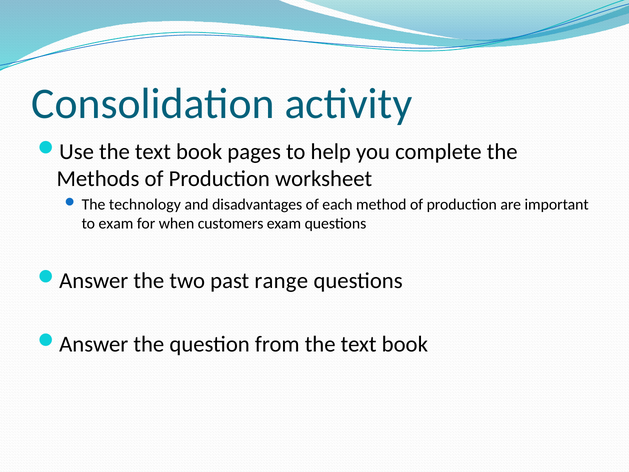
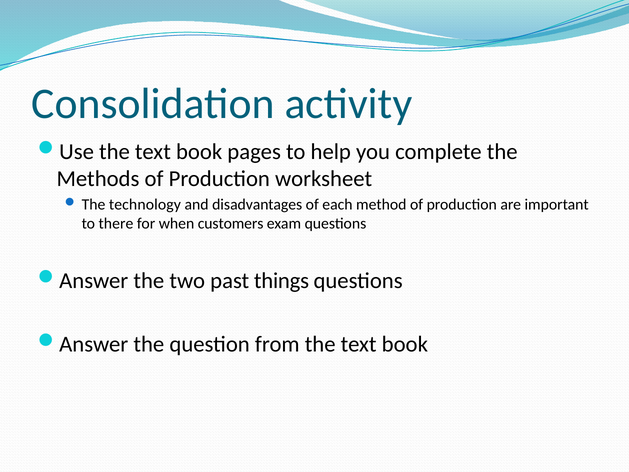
to exam: exam -> there
range: range -> things
